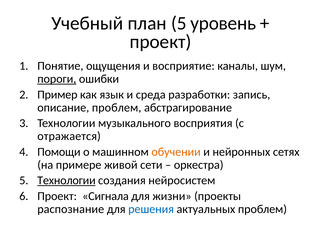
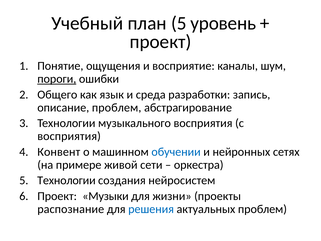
Пример: Пример -> Общего
отражается at (69, 136): отражается -> восприятия
Помощи: Помощи -> Конвент
обучении colour: orange -> blue
Технологии at (66, 180) underline: present -> none
Сигнала: Сигнала -> Музыки
